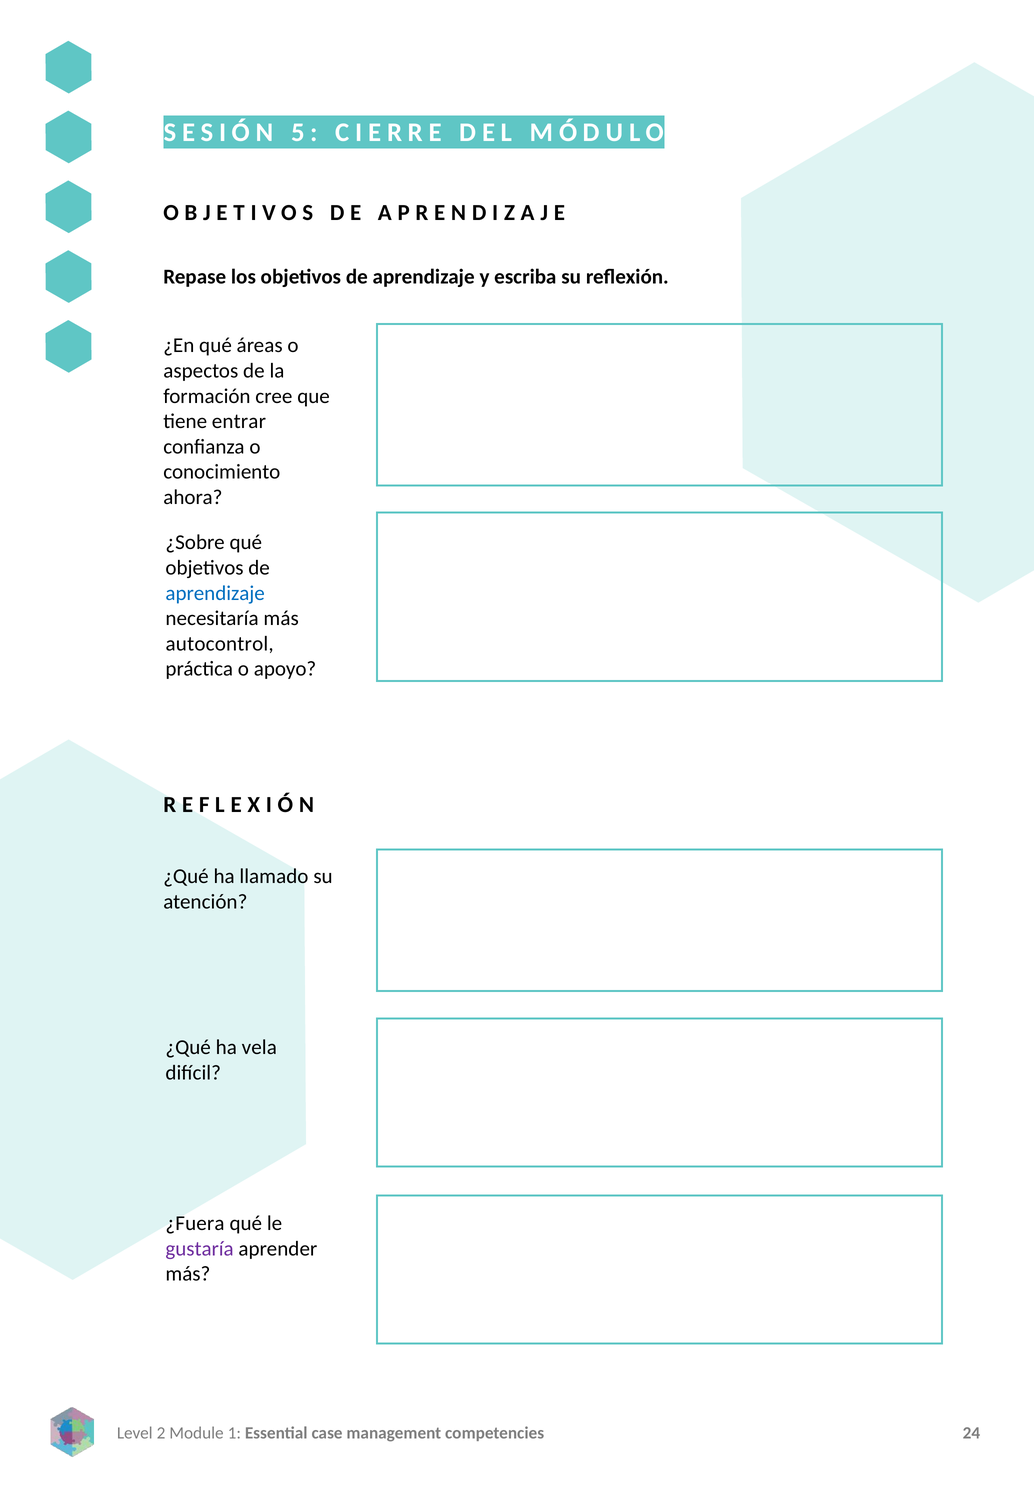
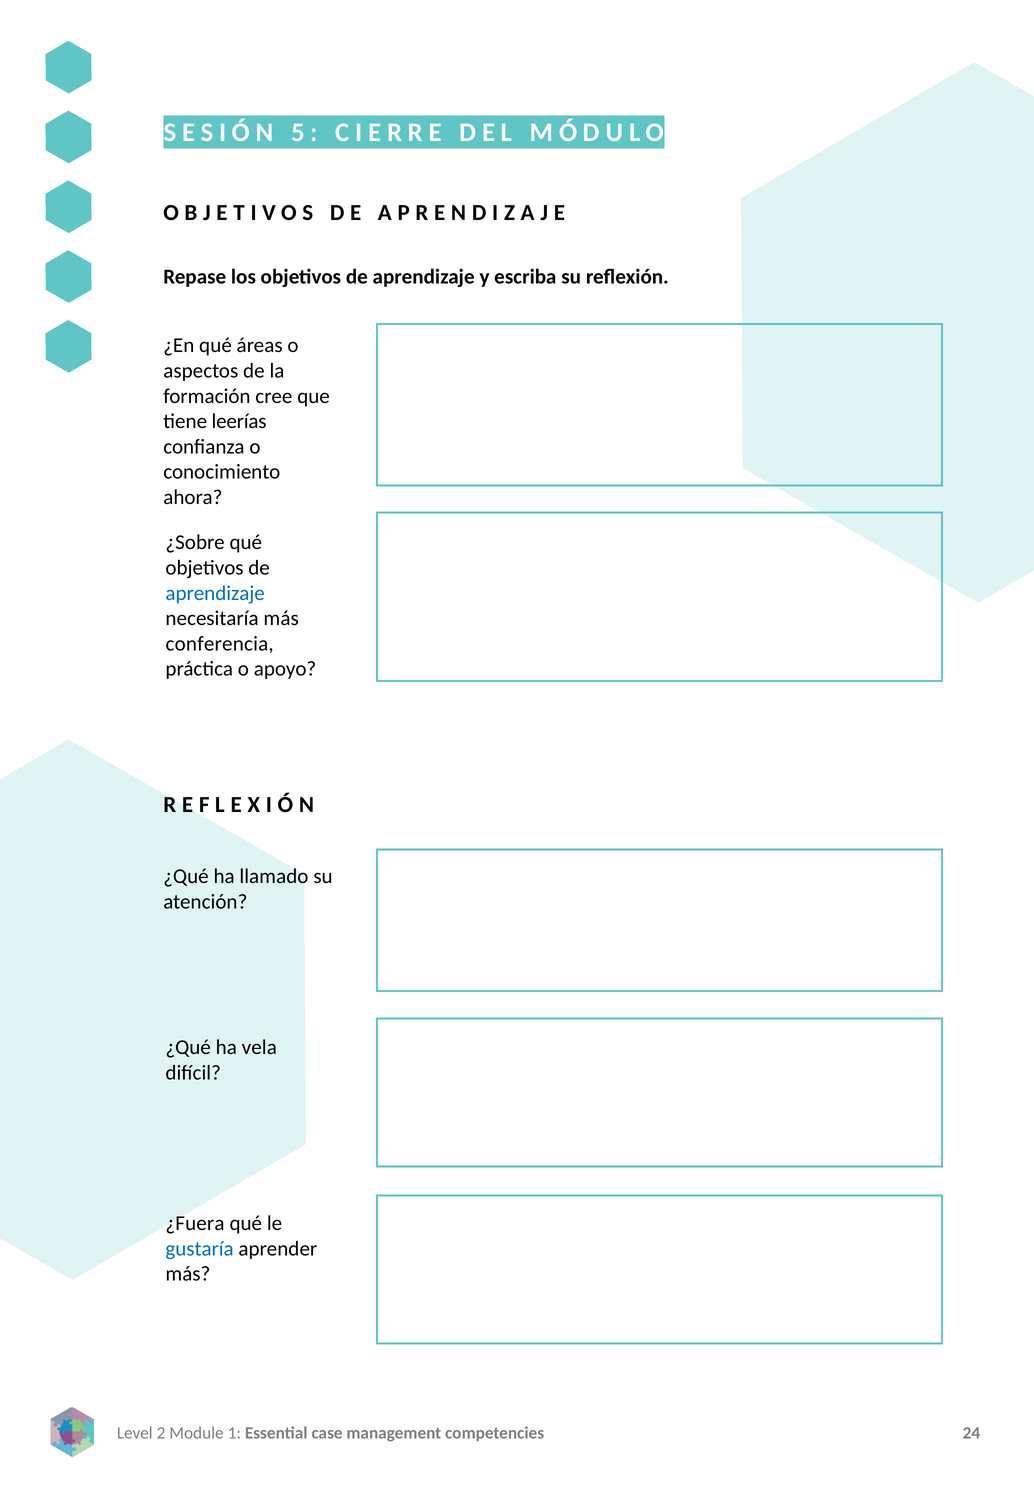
entrar: entrar -> leerías
autocontrol: autocontrol -> conferencia
gustaría colour: purple -> blue
